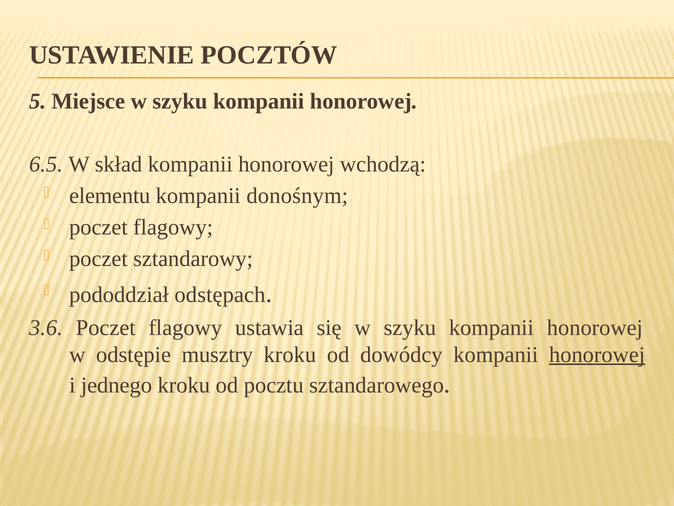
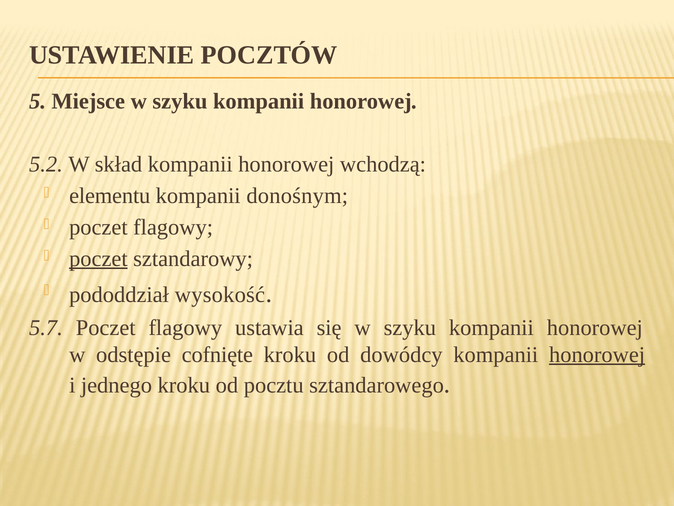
6.5: 6.5 -> 5.2
poczet at (98, 258) underline: none -> present
odstępach: odstępach -> wysokość
3.6: 3.6 -> 5.7
musztry: musztry -> cofnięte
